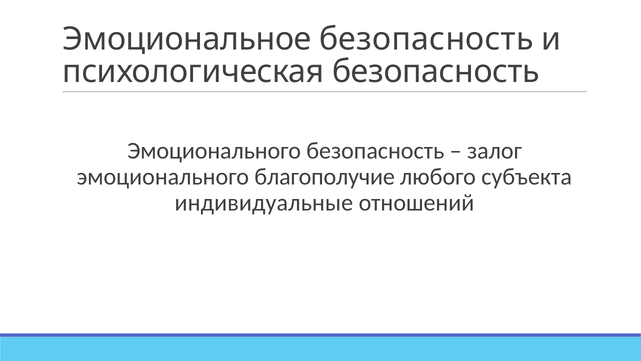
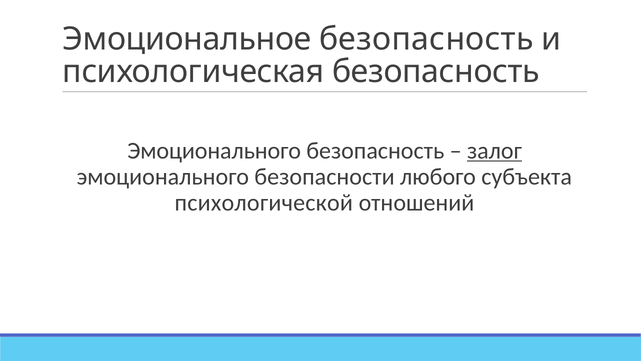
залог underline: none -> present
благополучие: благополучие -> безопасности
индивидуальные: индивидуальные -> психологической
